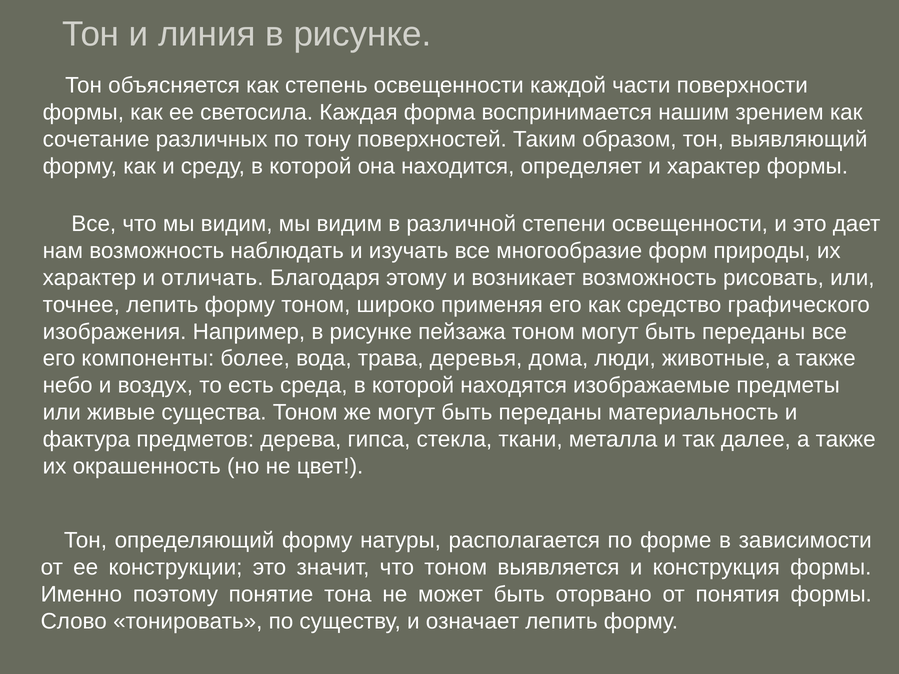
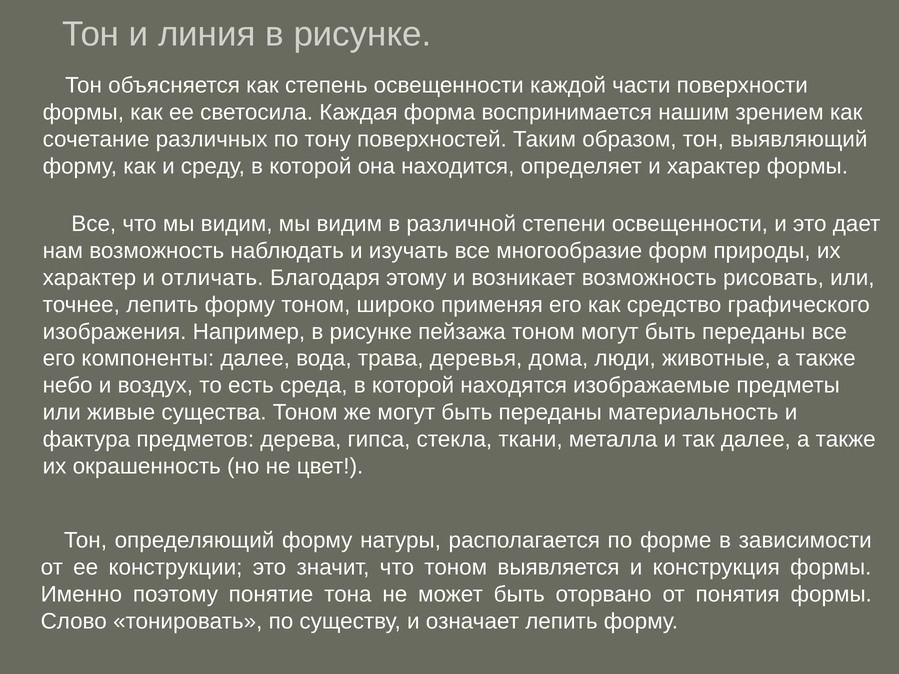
компоненты более: более -> далее
